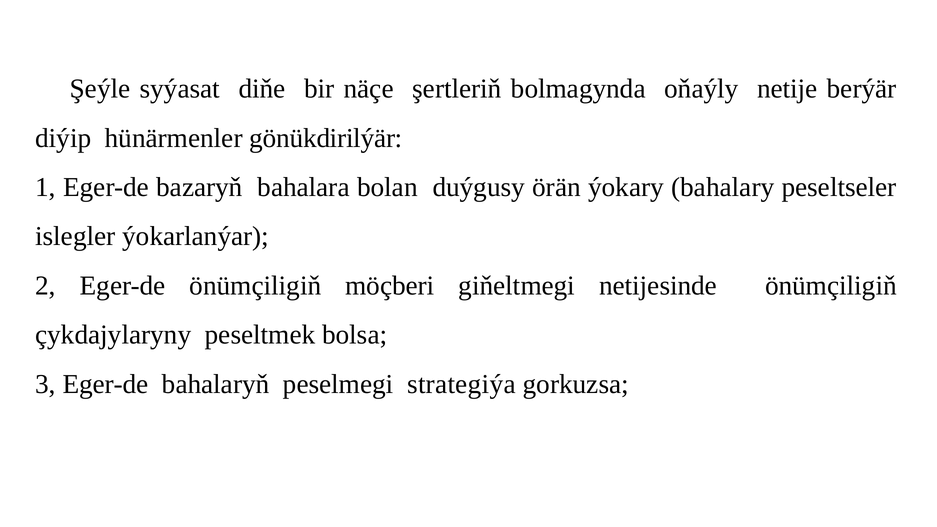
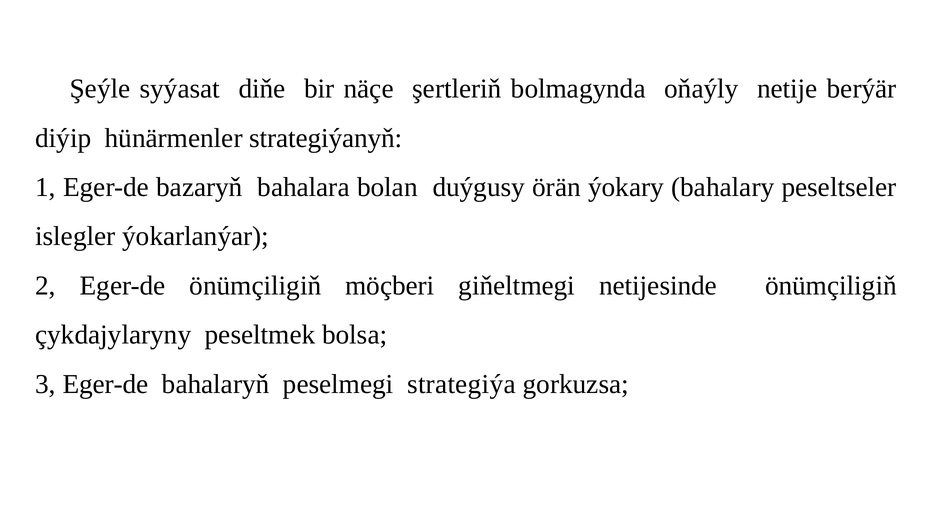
gönükdirilýär: gönükdirilýär -> strategiýanyň
